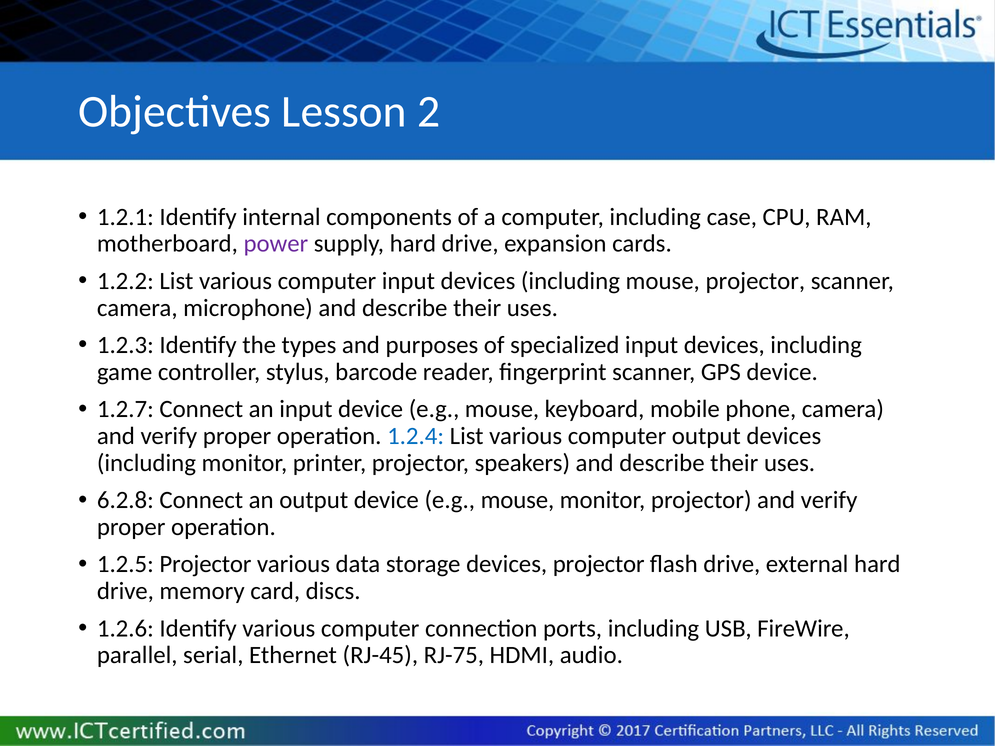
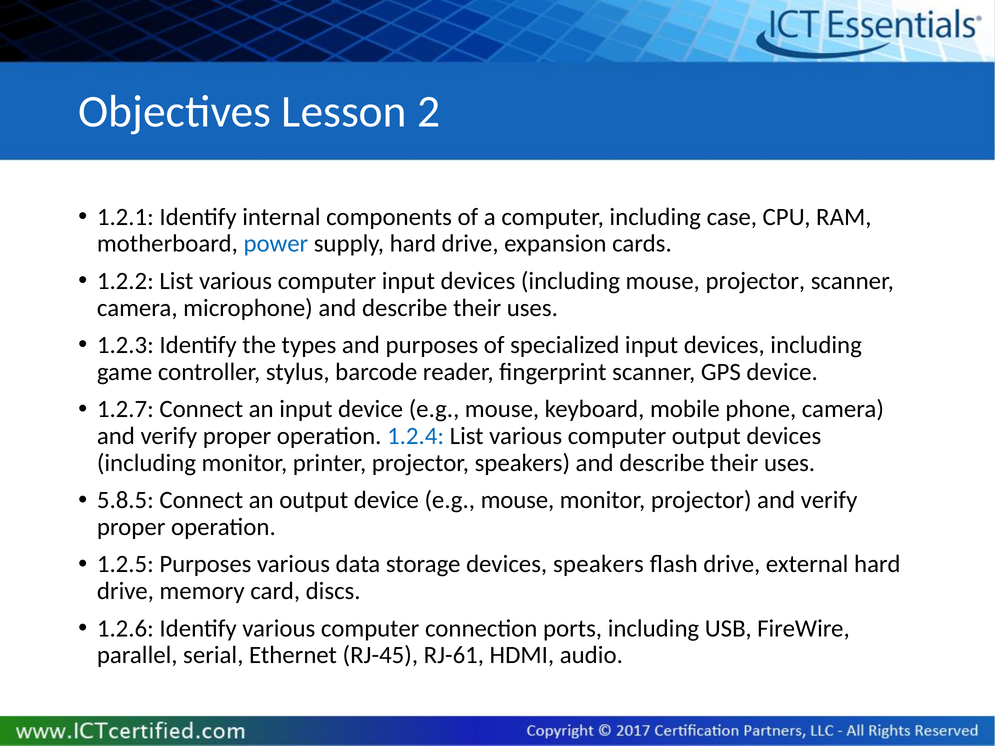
power colour: purple -> blue
6.2.8: 6.2.8 -> 5.8.5
1.2.5 Projector: Projector -> Purposes
devices projector: projector -> speakers
RJ-75: RJ-75 -> RJ-61
